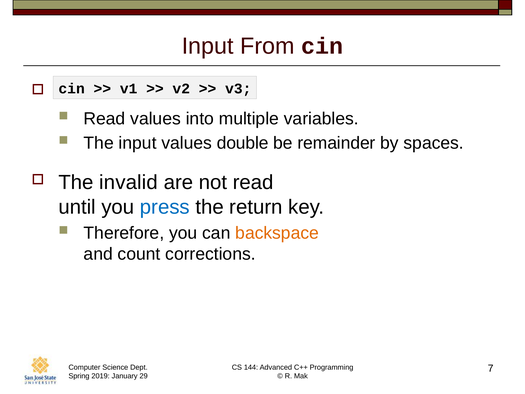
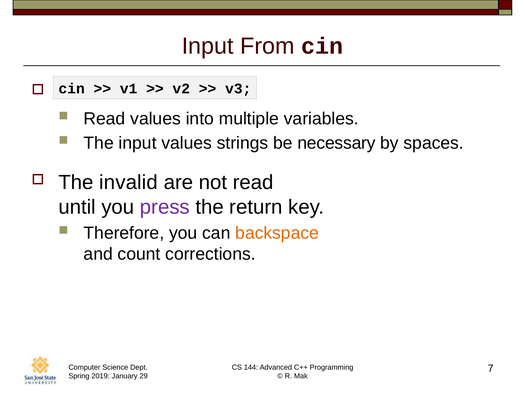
double: double -> strings
remainder: remainder -> necessary
press colour: blue -> purple
